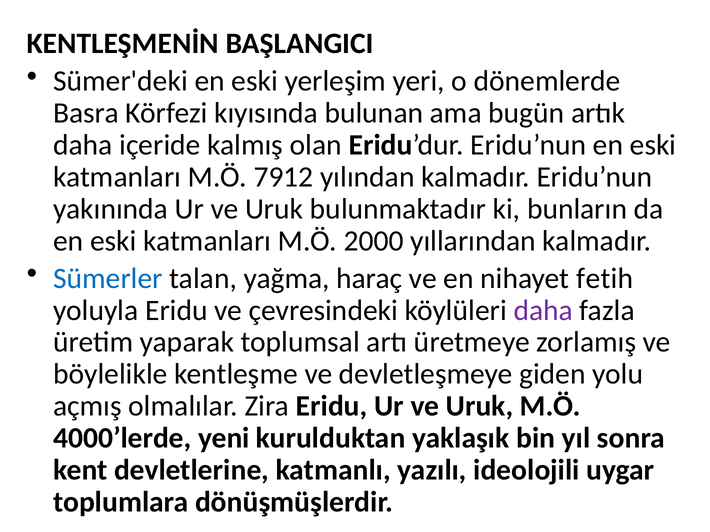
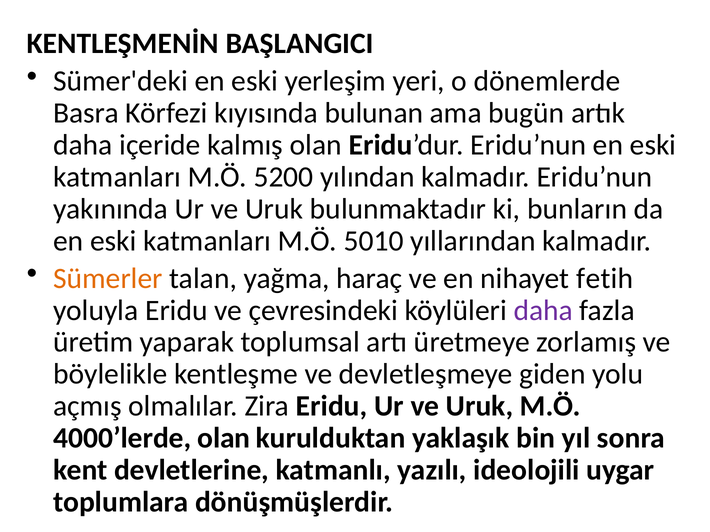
7912: 7912 -> 5200
2000: 2000 -> 5010
Sümerler colour: blue -> orange
4000’lerde yeni: yeni -> olan
